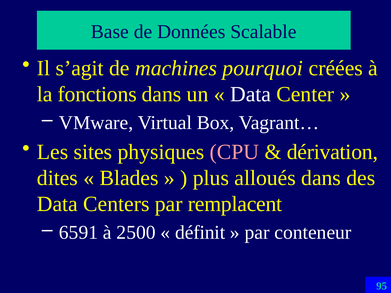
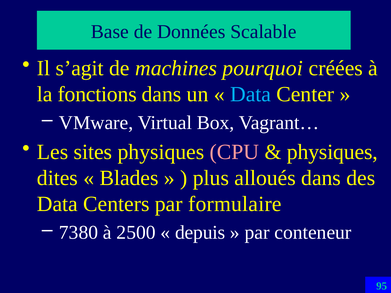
Data at (251, 94) colour: white -> light blue
dérivation at (332, 152): dérivation -> physiques
remplacent: remplacent -> formulaire
6591: 6591 -> 7380
définit: définit -> depuis
